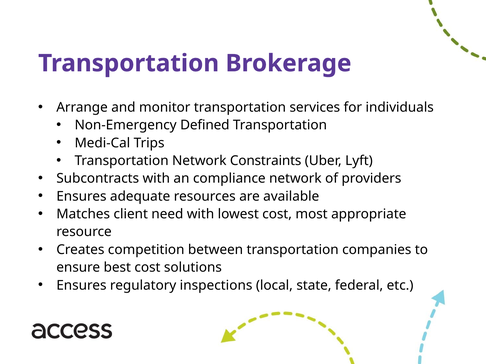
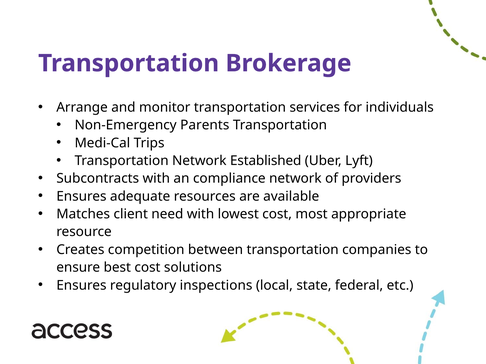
Defined: Defined -> Parents
Constraints: Constraints -> Established
